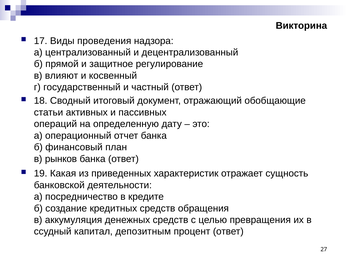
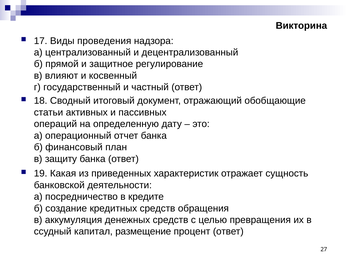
рынков: рынков -> защиту
депозитным: депозитным -> размещение
